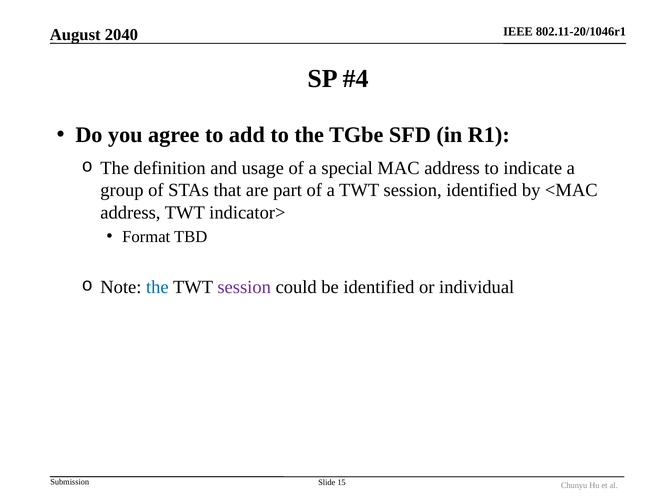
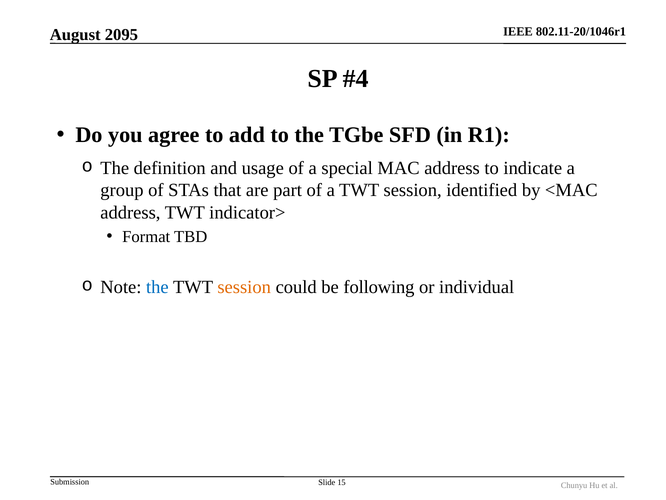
2040: 2040 -> 2095
session at (244, 287) colour: purple -> orange
be identified: identified -> following
